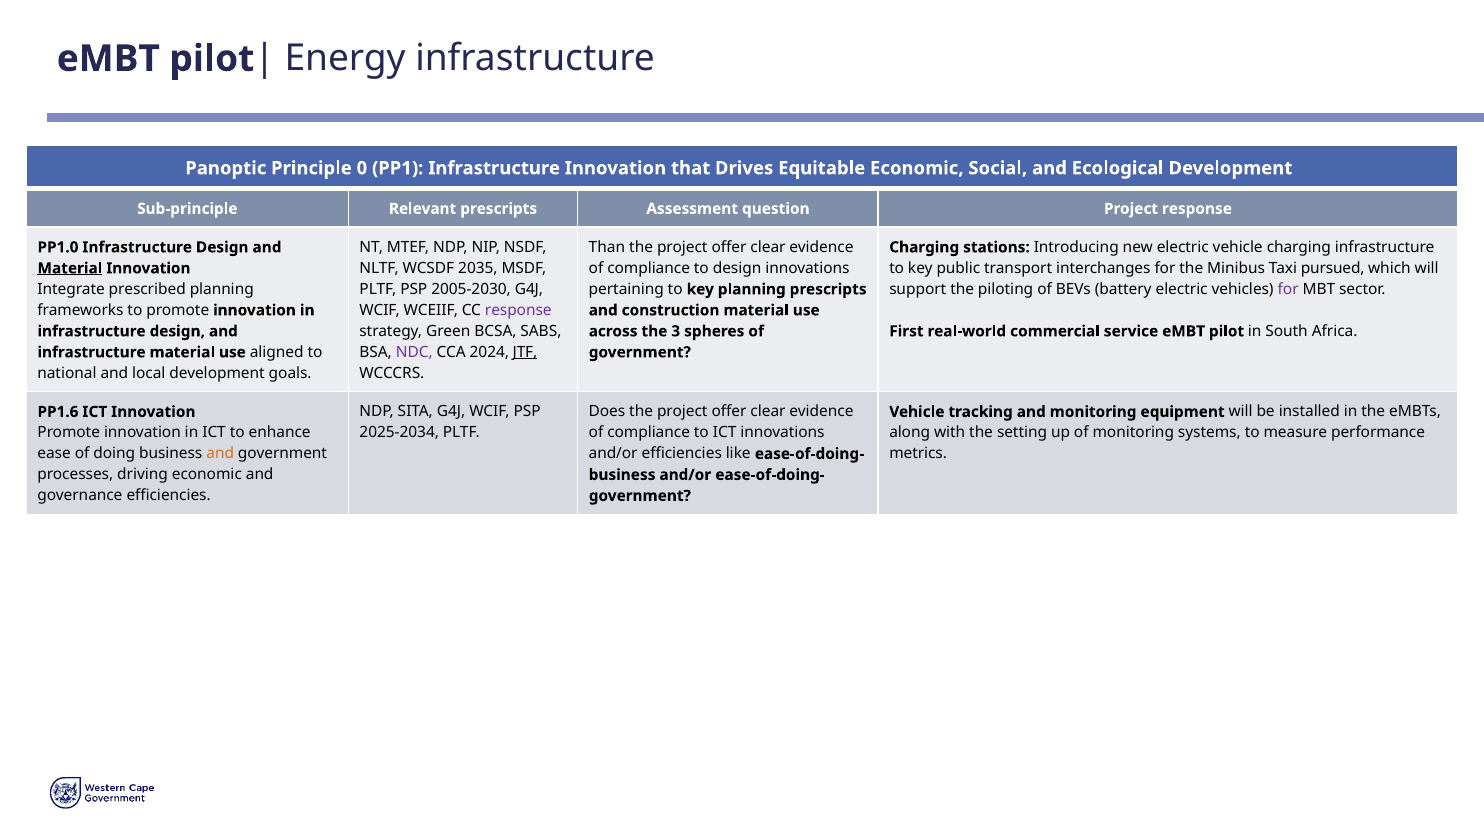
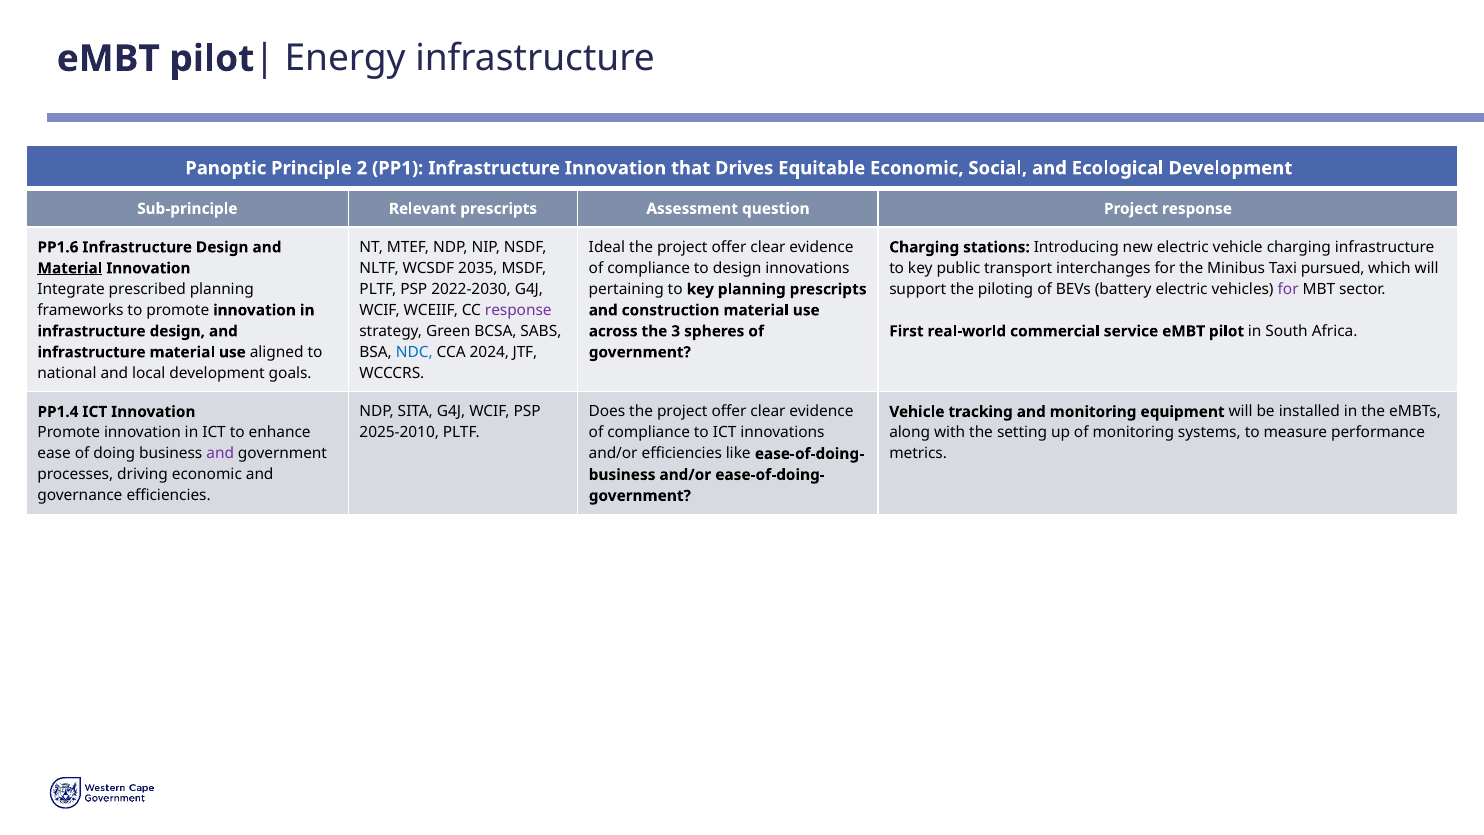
0: 0 -> 2
Than: Than -> Ideal
PP1.0: PP1.0 -> PP1.6
2005-2030: 2005-2030 -> 2022-2030
NDC colour: purple -> blue
JTF underline: present -> none
PP1.6: PP1.6 -> PP1.4
2025-2034: 2025-2034 -> 2025-2010
and at (220, 454) colour: orange -> purple
